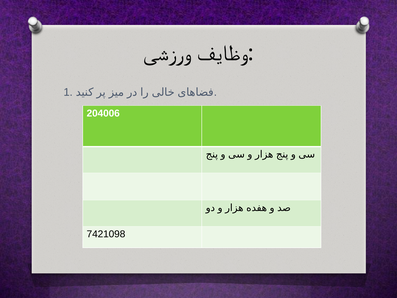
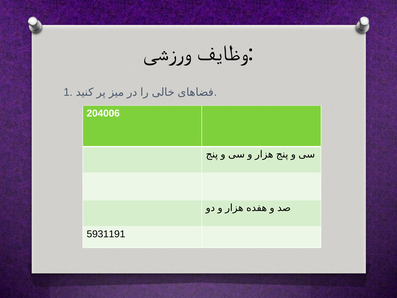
7421098: 7421098 -> 5931191
